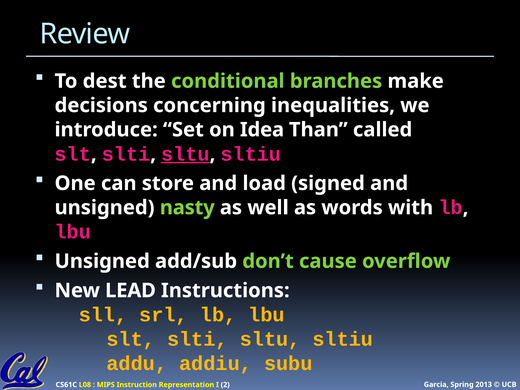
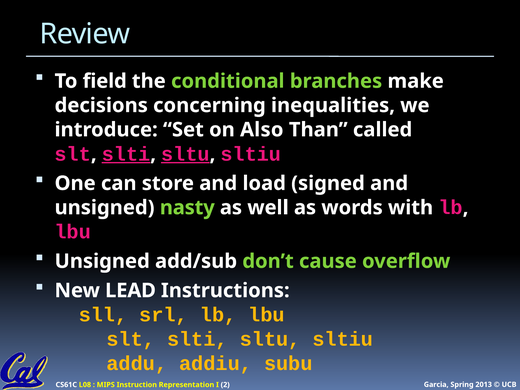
dest: dest -> field
Idea: Idea -> Also
slti at (126, 154) underline: none -> present
